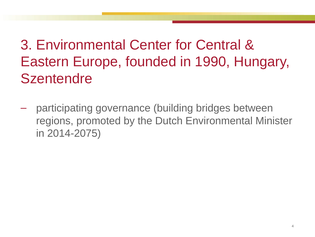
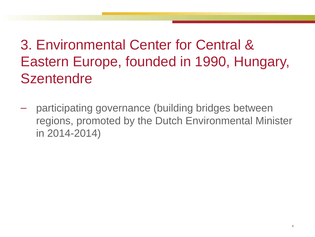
2014-2075: 2014-2075 -> 2014-2014
